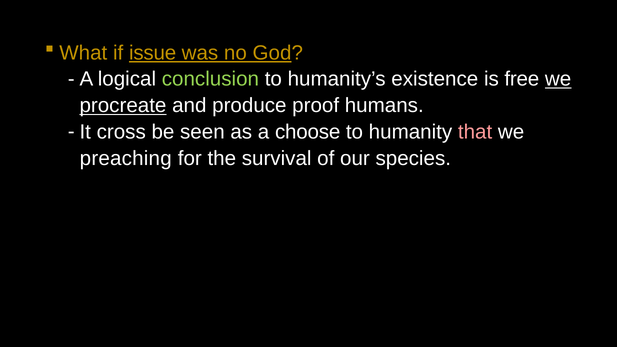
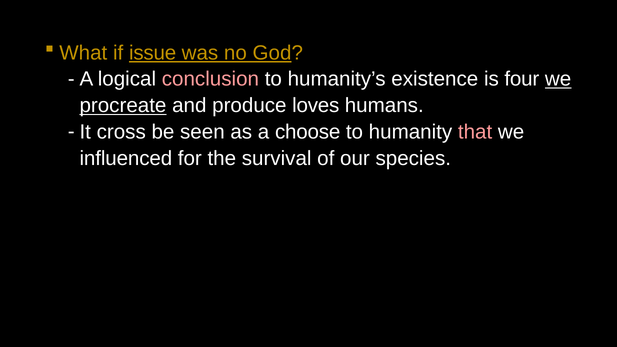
conclusion colour: light green -> pink
free: free -> four
proof: proof -> loves
preaching: preaching -> influenced
